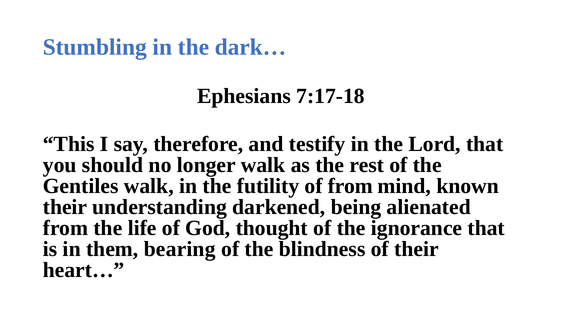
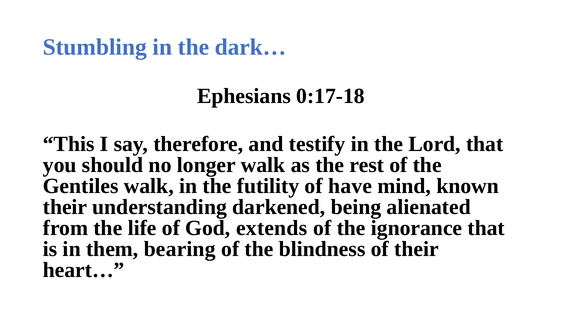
7:17-18: 7:17-18 -> 0:17-18
of from: from -> have
thought: thought -> extends
